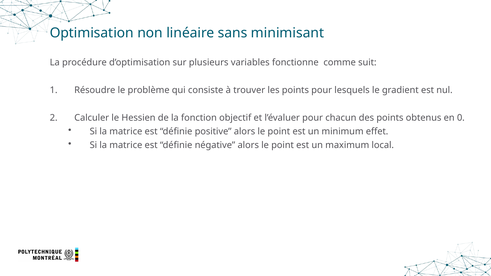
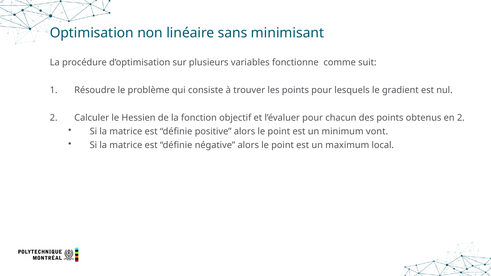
en 0: 0 -> 2
effet: effet -> vont
